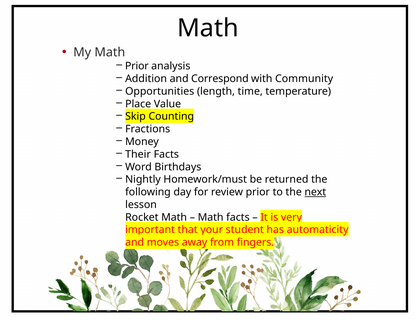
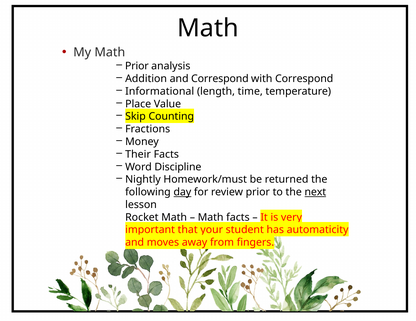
with Community: Community -> Correspond
Opportunities: Opportunities -> Informational
Birthdays: Birthdays -> Discipline
day underline: none -> present
